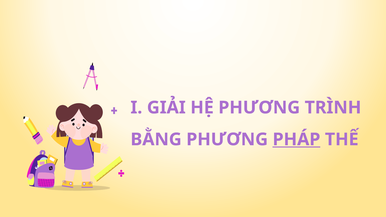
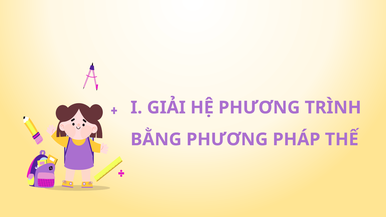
PHÁP underline: present -> none
